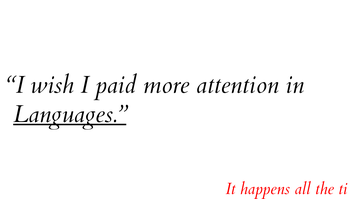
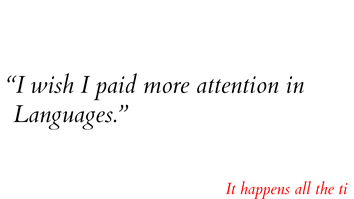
Languages underline: present -> none
